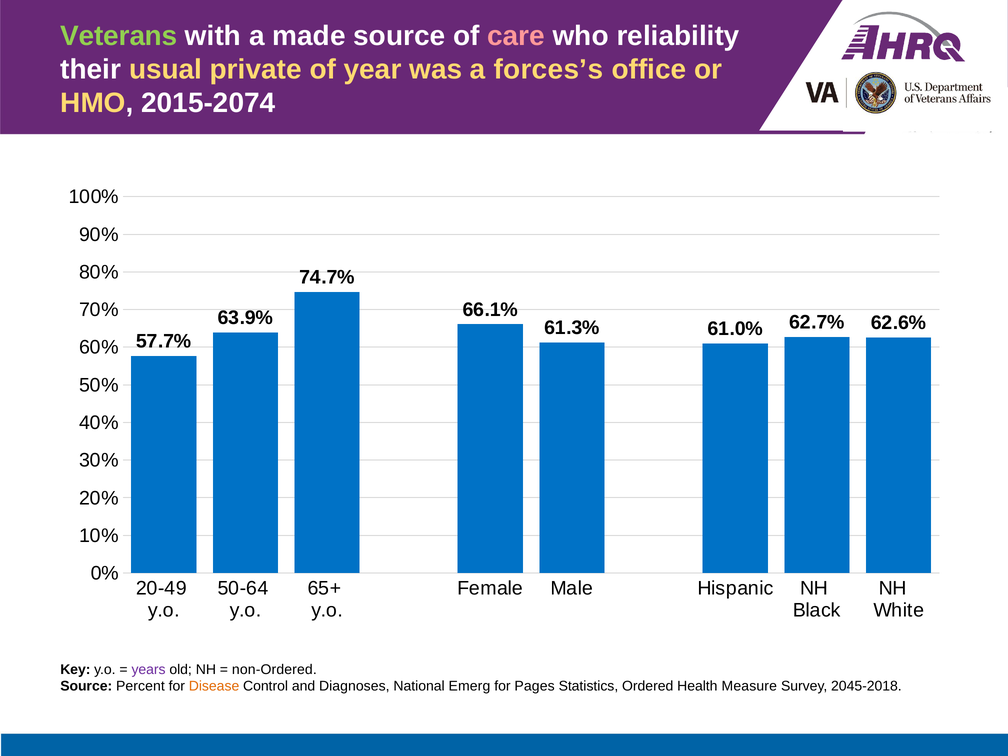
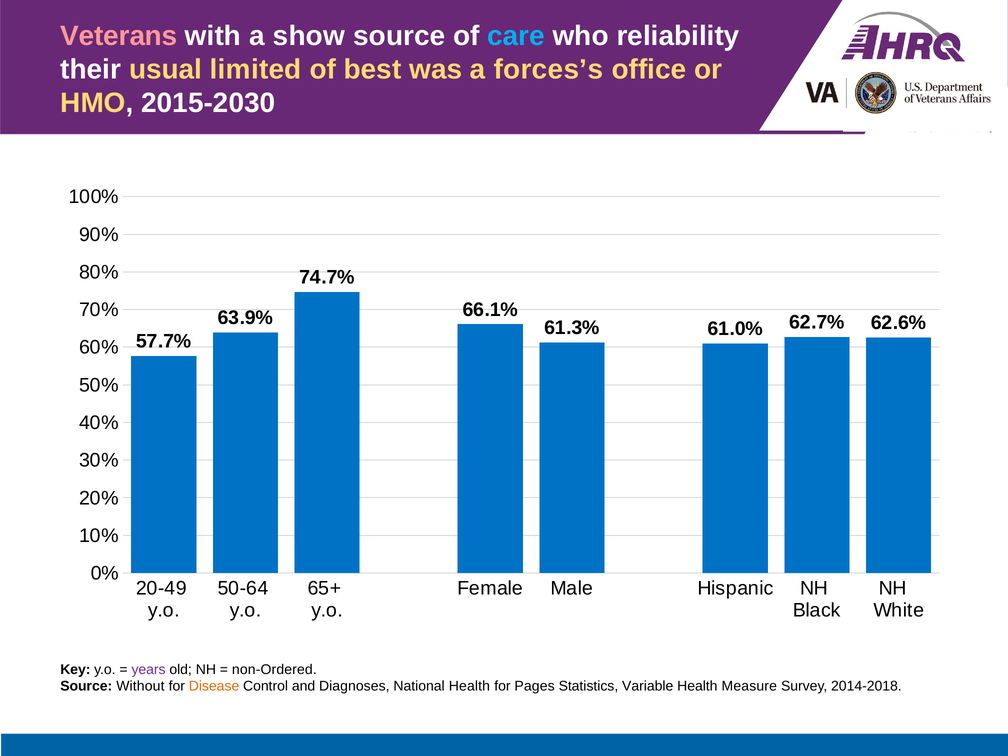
Veterans colour: light green -> pink
made: made -> show
care colour: pink -> light blue
private: private -> limited
year: year -> best
2015-2074: 2015-2074 -> 2015-2030
Percent: Percent -> Without
National Emerg: Emerg -> Health
Ordered: Ordered -> Variable
2045-2018: 2045-2018 -> 2014-2018
